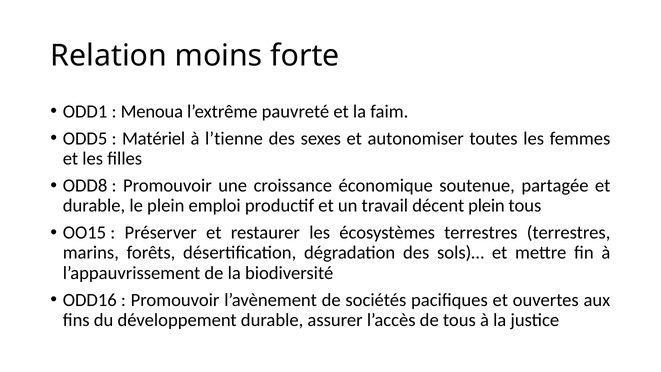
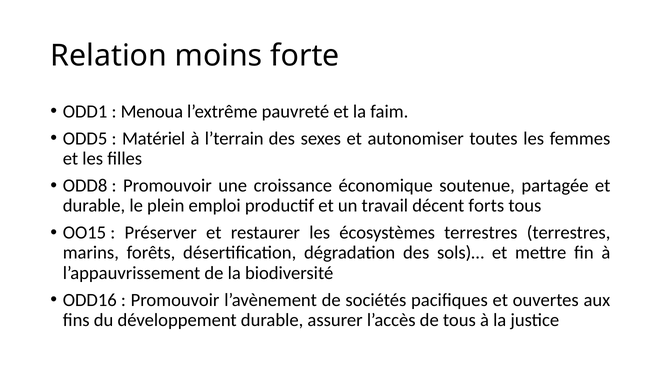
l’tienne: l’tienne -> l’terrain
décent plein: plein -> forts
